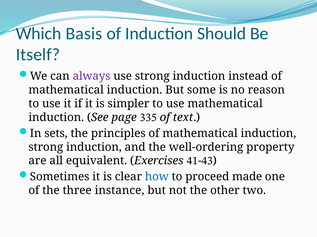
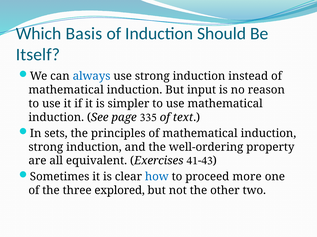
always colour: purple -> blue
some: some -> input
made: made -> more
instance: instance -> explored
